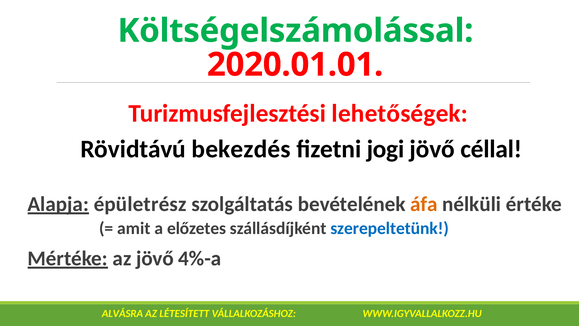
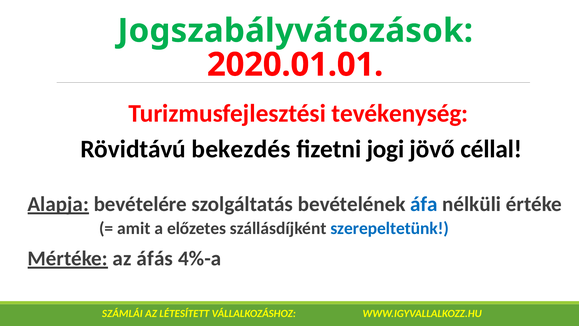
Költségelszámolással: Költségelszámolással -> Jogszabályvátozások
lehetőségek: lehetőségek -> tevékenység
épületrész: épületrész -> bevételére
áfa colour: orange -> blue
az jövő: jövő -> áfás
ALVÁSRA: ALVÁSRA -> SZÁMLÁI
